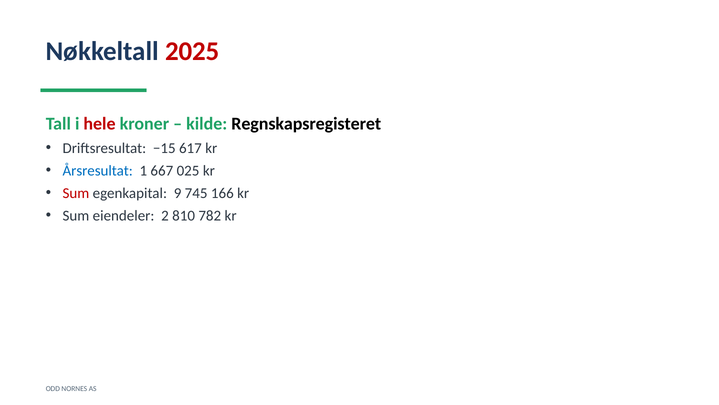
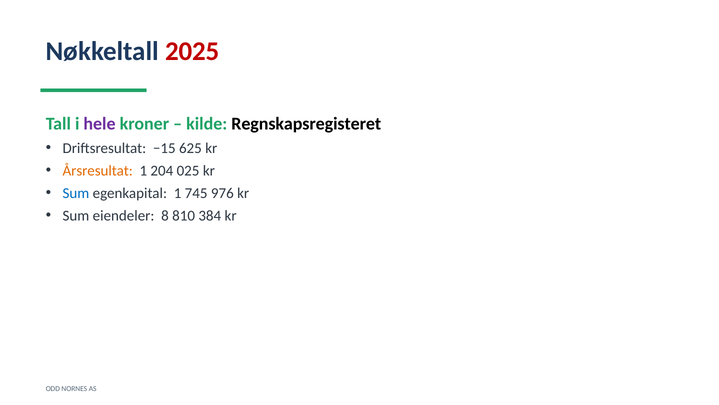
hele colour: red -> purple
617: 617 -> 625
Årsresultat colour: blue -> orange
667: 667 -> 204
Sum at (76, 193) colour: red -> blue
egenkapital 9: 9 -> 1
166: 166 -> 976
2: 2 -> 8
782: 782 -> 384
